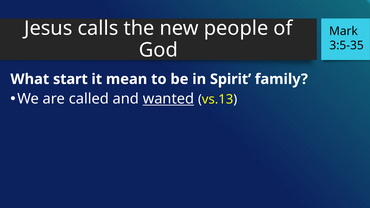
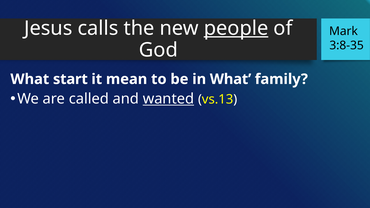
people underline: none -> present
3:5-35: 3:5-35 -> 3:8-35
in Spirit: Spirit -> What
